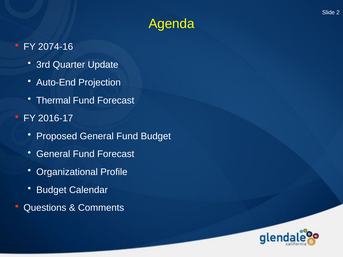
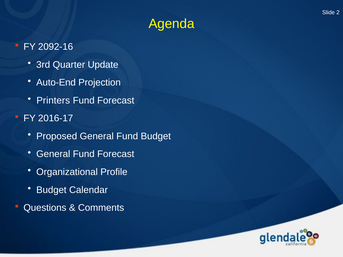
2074-16: 2074-16 -> 2092-16
Thermal: Thermal -> Printers
